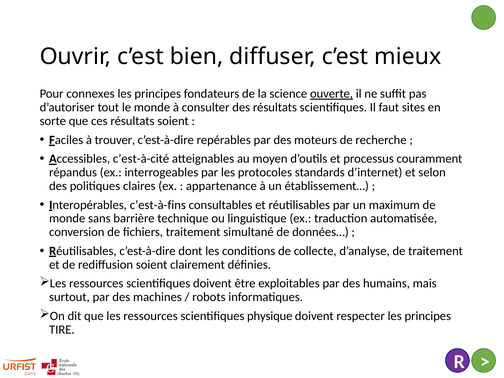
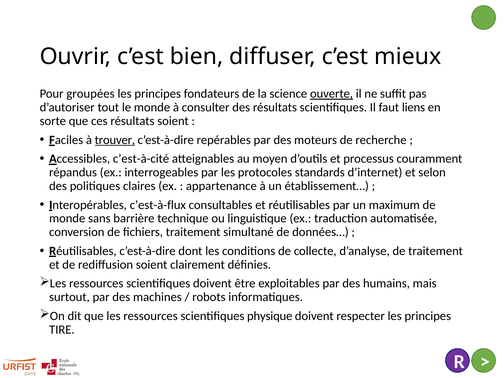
connexes: connexes -> groupées
sites: sites -> liens
trouver underline: none -> present
c’est-à-fins: c’est-à-fins -> c’est-à-flux
